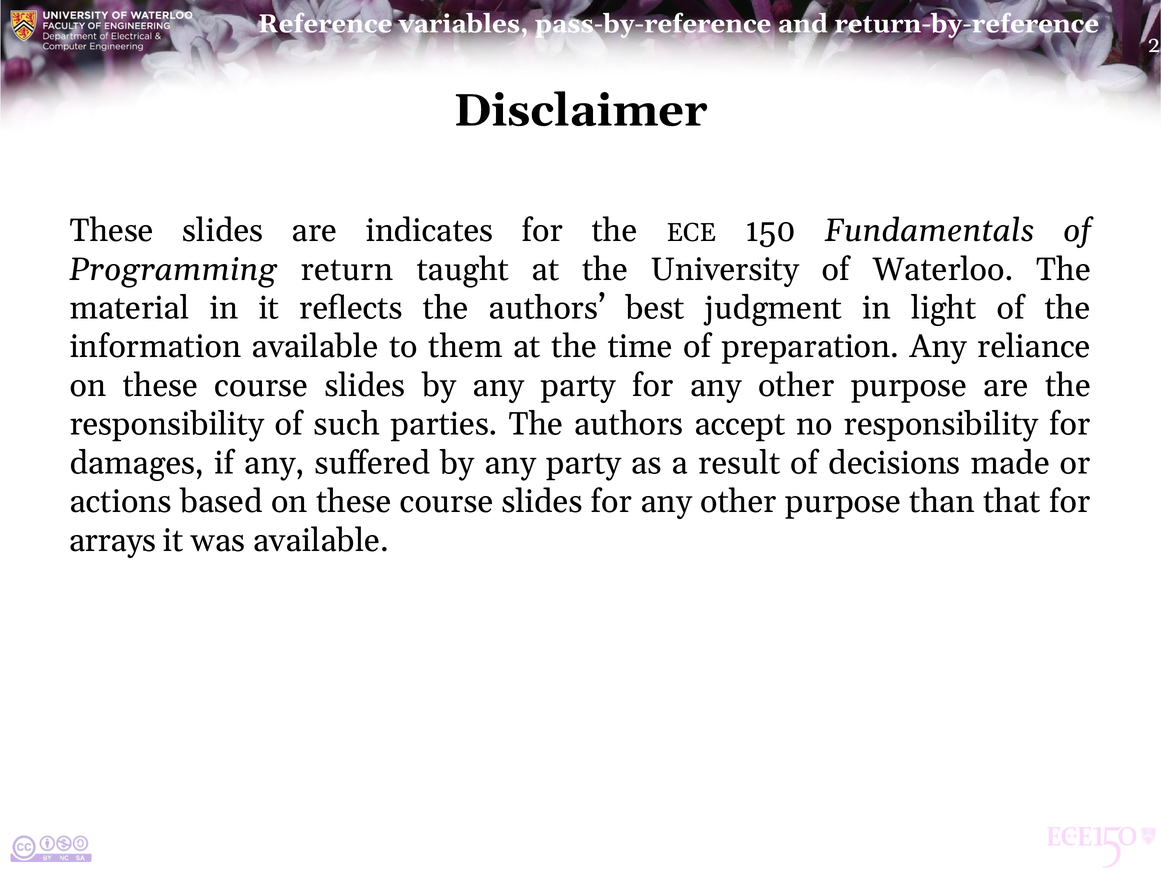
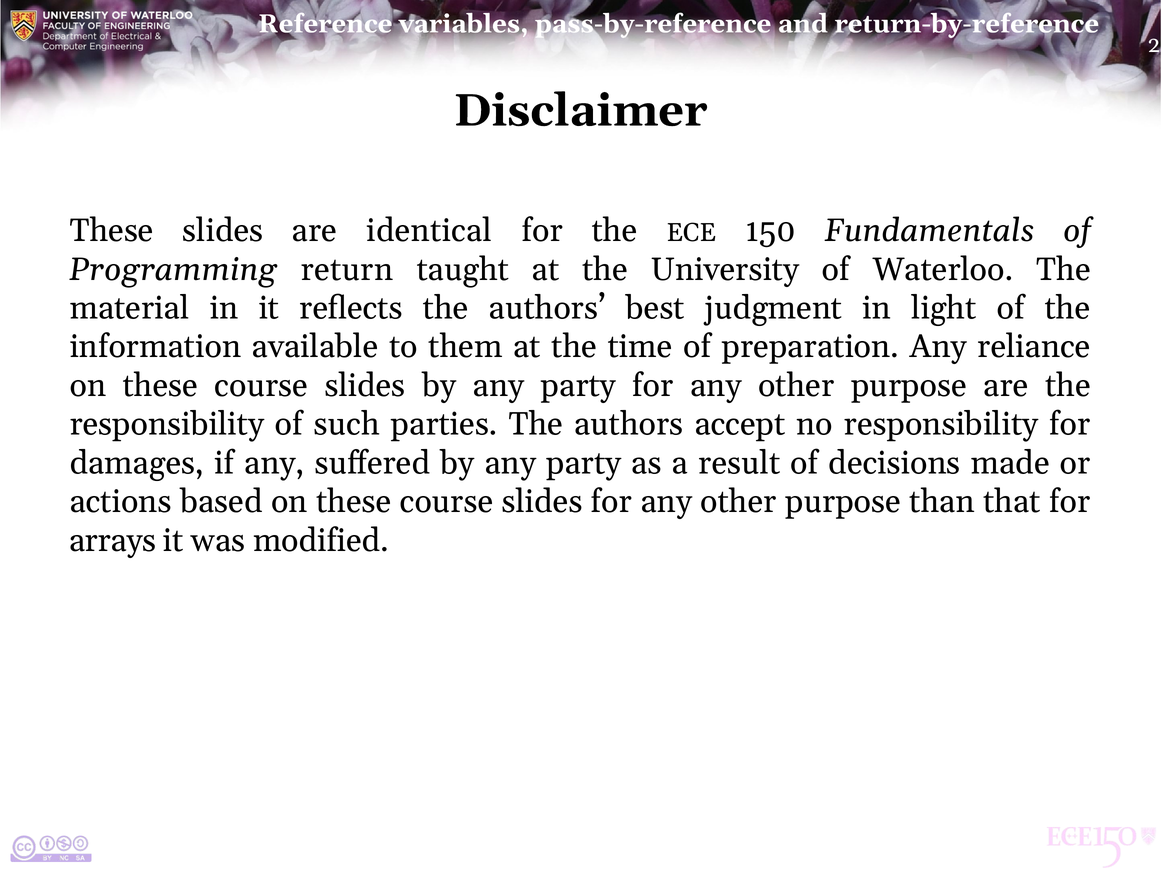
indicates: indicates -> identical
was available: available -> modified
